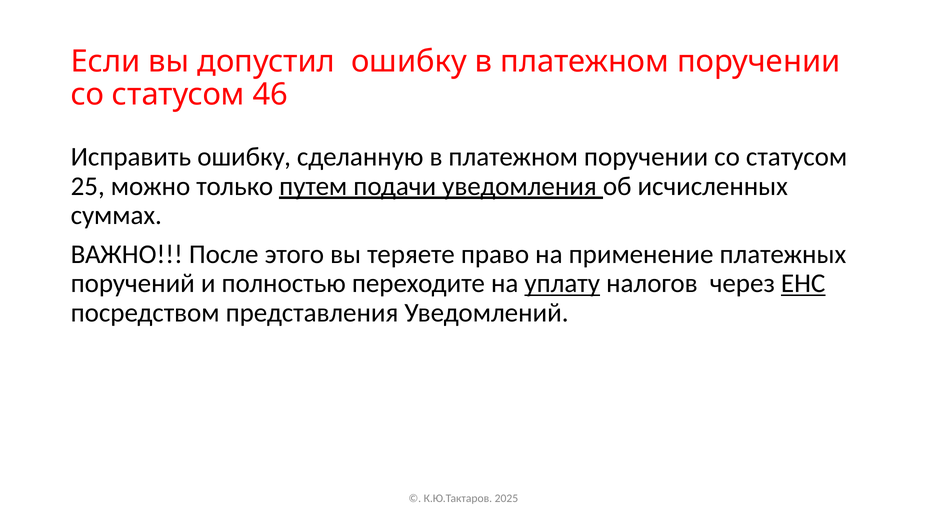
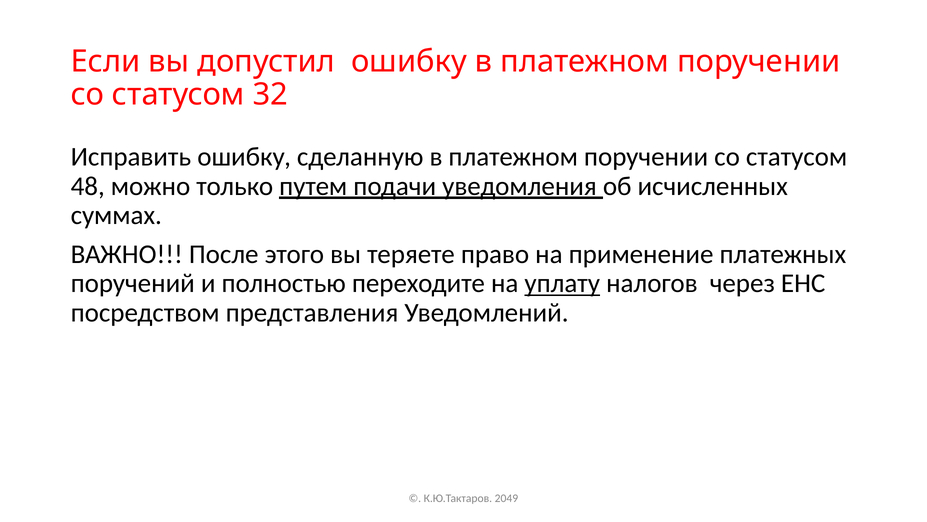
46: 46 -> 32
25: 25 -> 48
ЕНС underline: present -> none
2025: 2025 -> 2049
